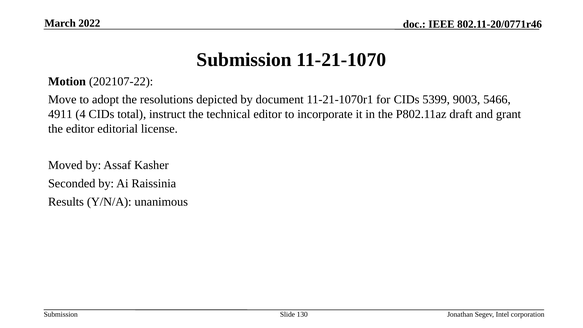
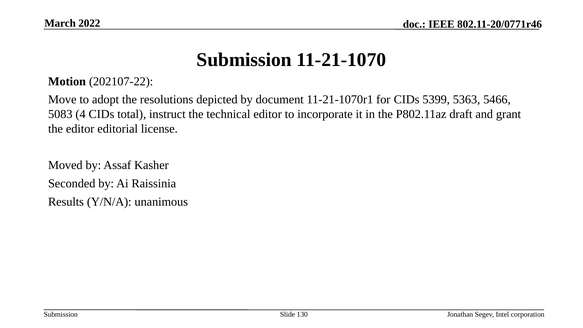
9003: 9003 -> 5363
4911: 4911 -> 5083
